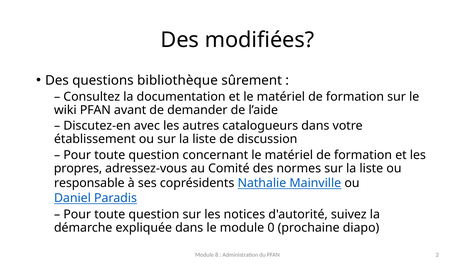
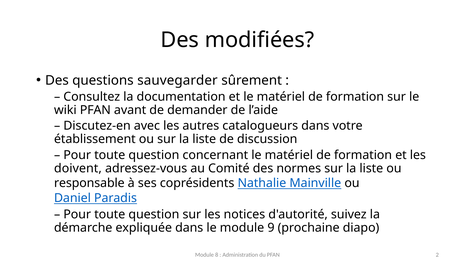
bibliothèque: bibliothèque -> sauvegarder
propres: propres -> doivent
0: 0 -> 9
